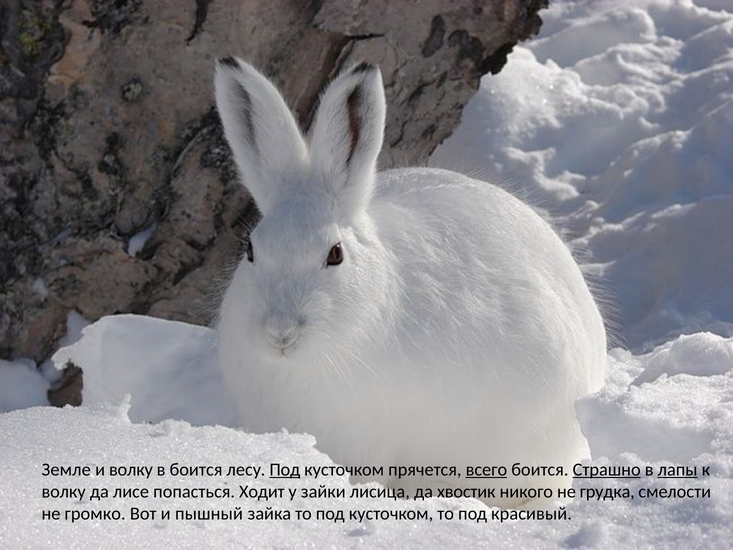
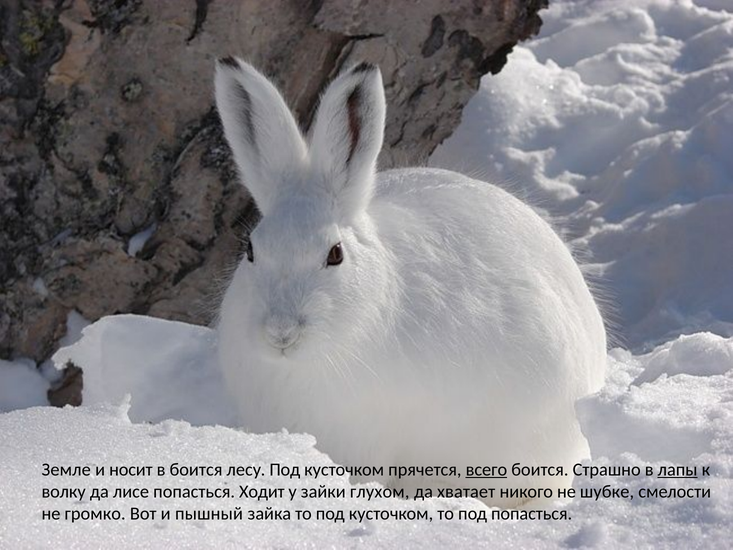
и волку: волку -> носит
Под at (285, 469) underline: present -> none
Страшно underline: present -> none
лисица: лисица -> глухом
хвостик: хвостик -> хватает
грудка: грудка -> шубке
под красивый: красивый -> попасться
